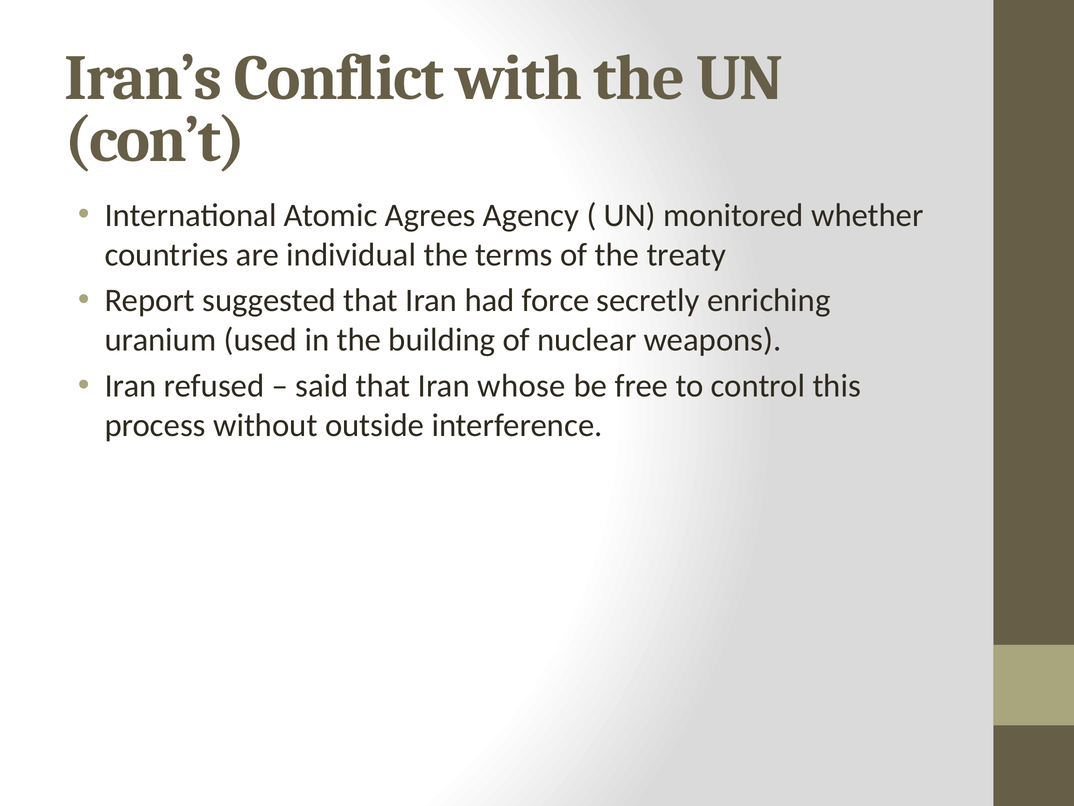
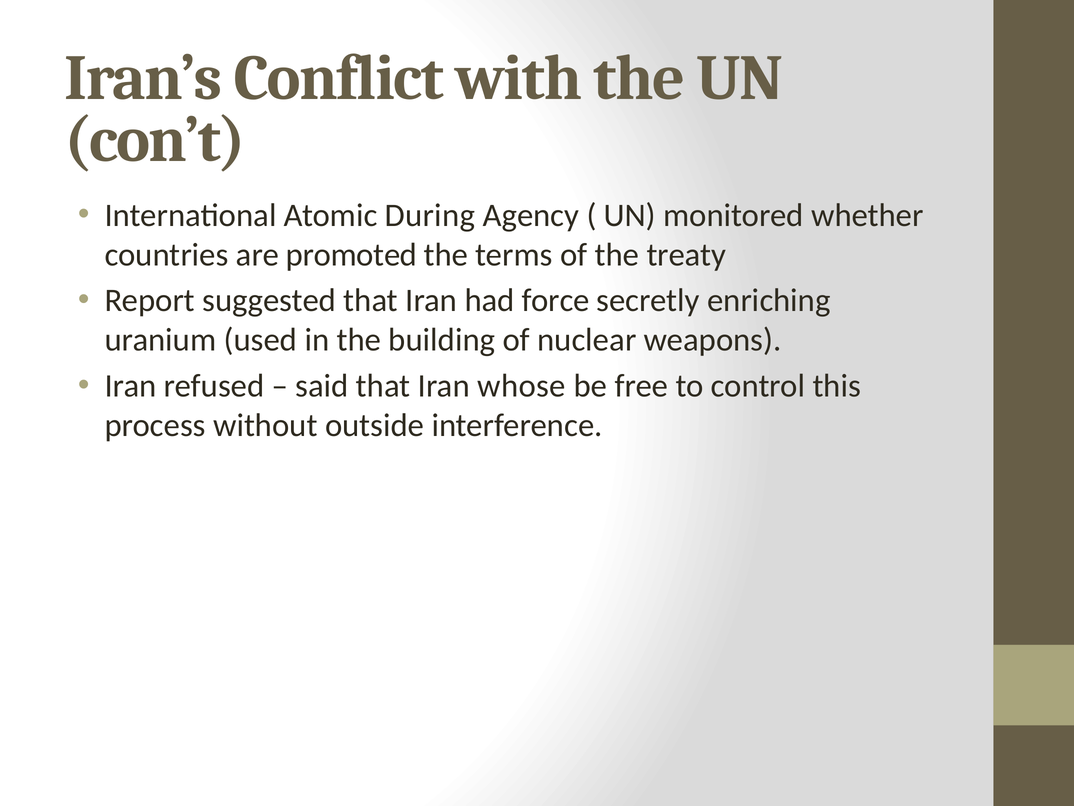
Agrees: Agrees -> During
individual: individual -> promoted
